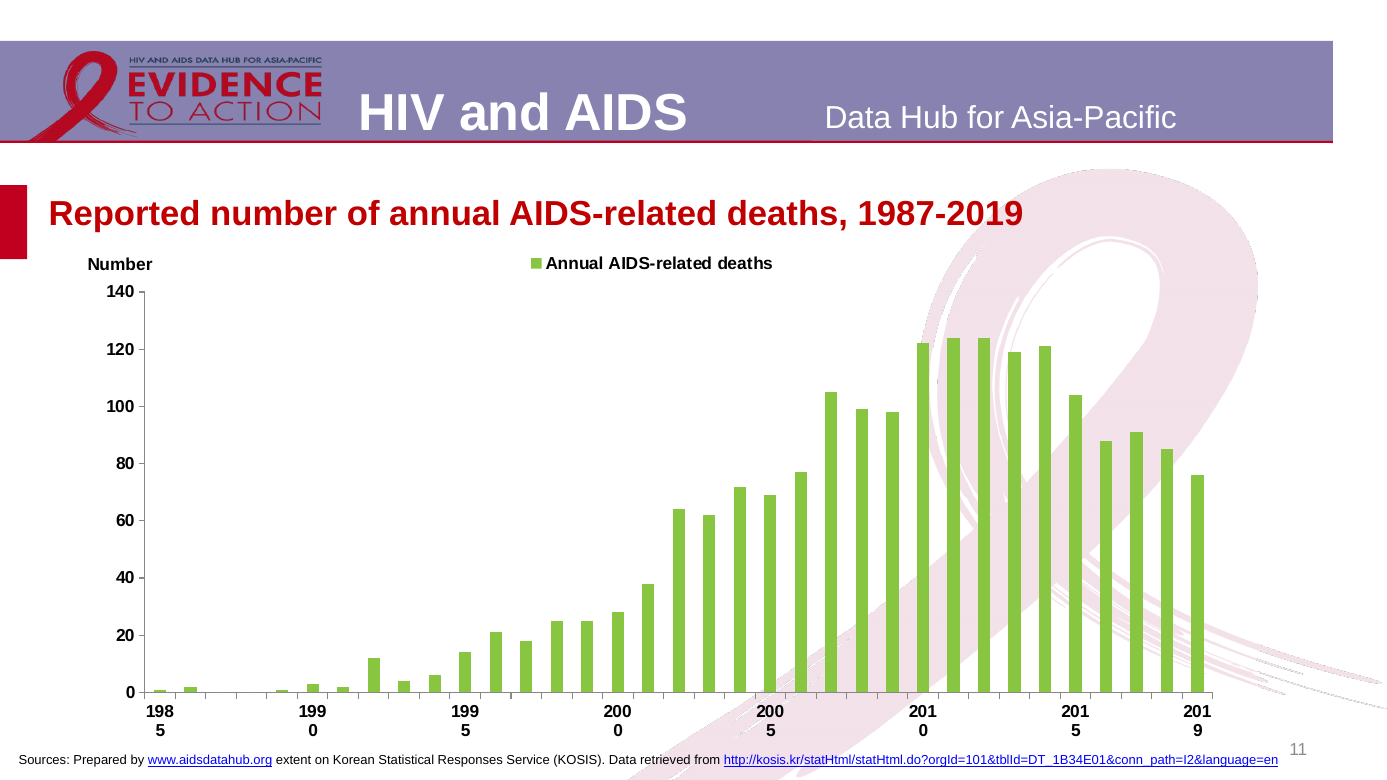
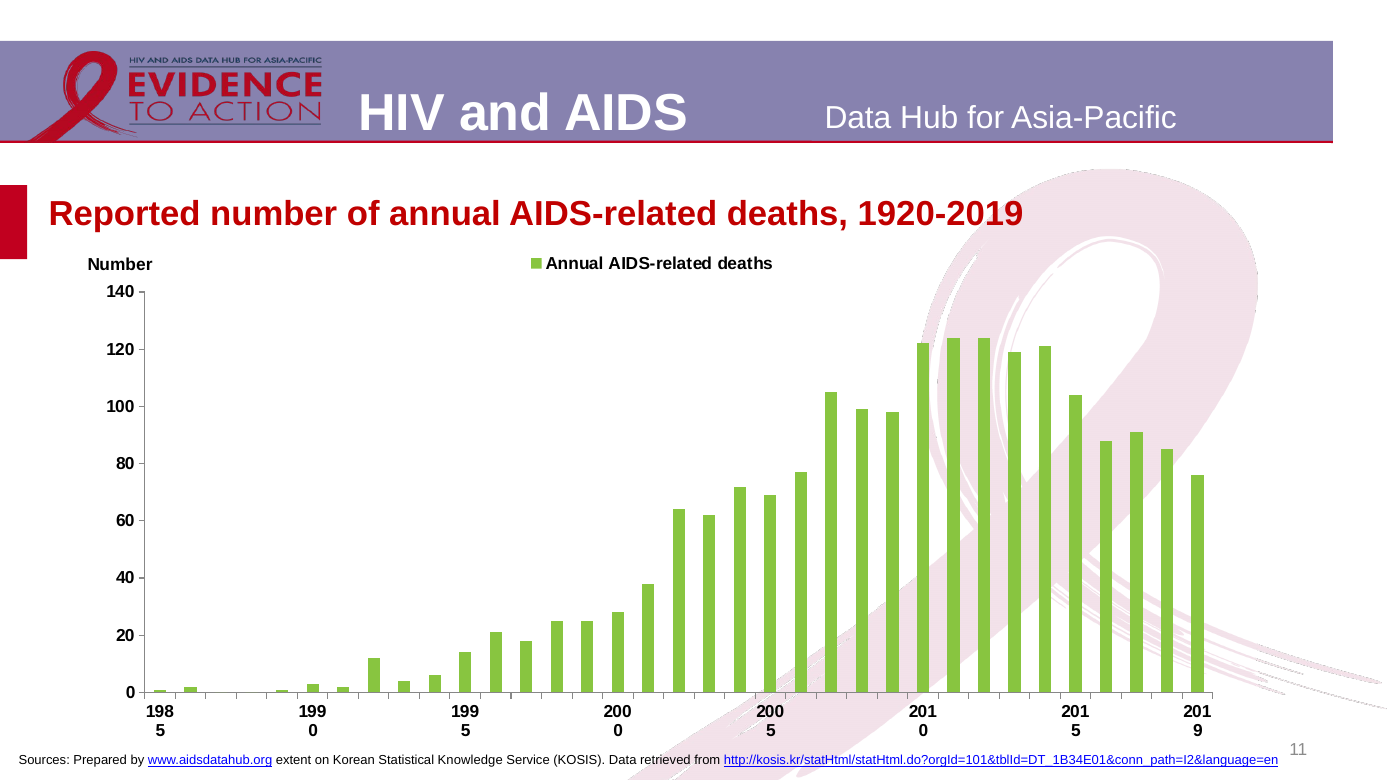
1987-2019: 1987-2019 -> 1920-2019
Responses: Responses -> Knowledge
